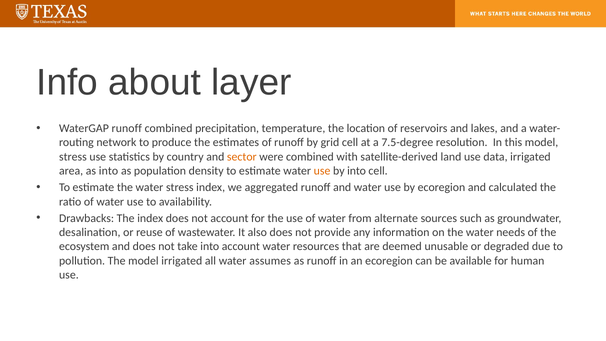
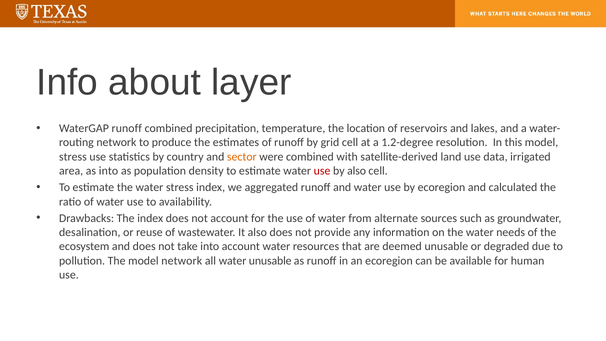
7.5-degree: 7.5-degree -> 1.2-degree
use at (322, 171) colour: orange -> red
by into: into -> also
model irrigated: irrigated -> network
water assumes: assumes -> unusable
